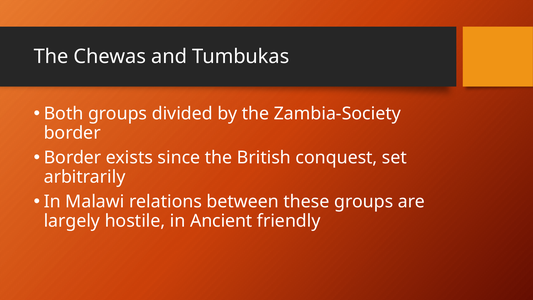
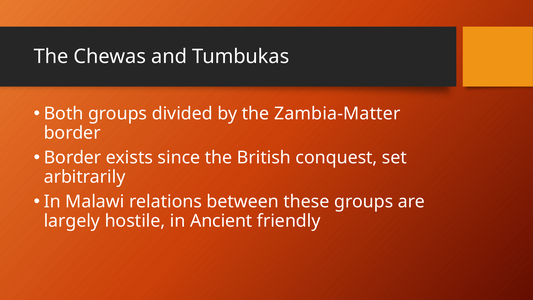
Zambia-Society: Zambia-Society -> Zambia-Matter
